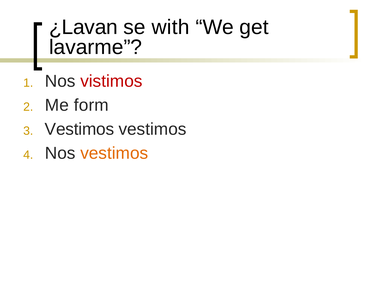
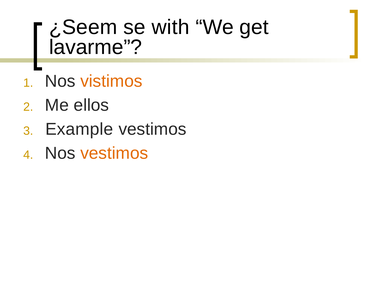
¿Lavan: ¿Lavan -> ¿Seem
vistimos colour: red -> orange
form: form -> ellos
Vestimos at (79, 129): Vestimos -> Example
